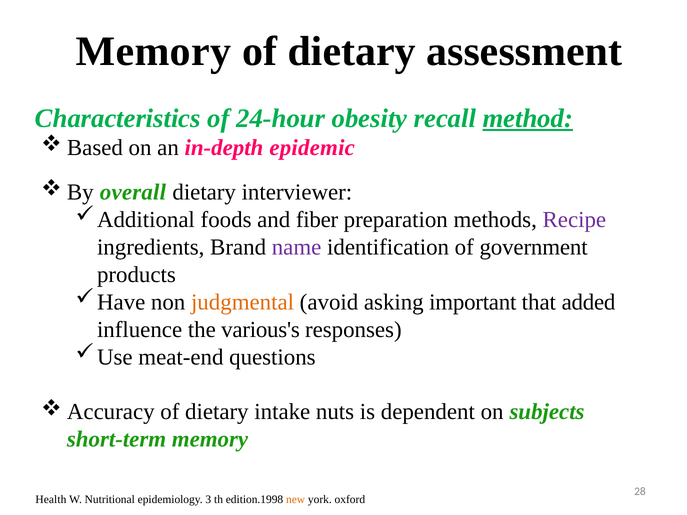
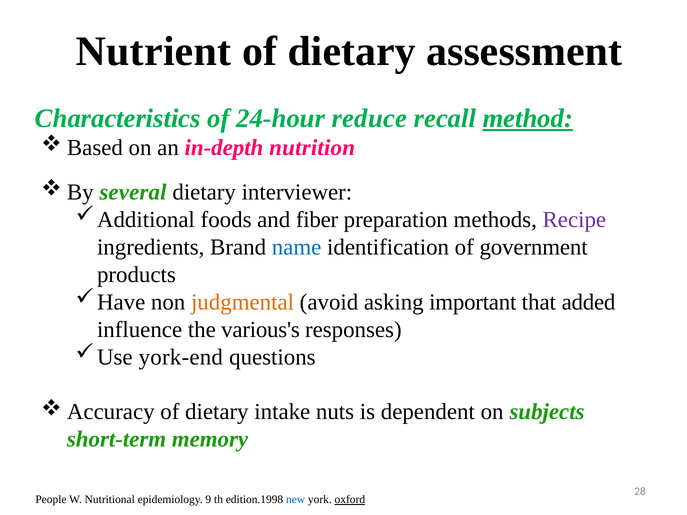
Memory at (153, 52): Memory -> Nutrient
obesity: obesity -> reduce
epidemic: epidemic -> nutrition
overall: overall -> several
name colour: purple -> blue
meat-end: meat-end -> york-end
Health: Health -> People
3: 3 -> 9
new colour: orange -> blue
oxford underline: none -> present
